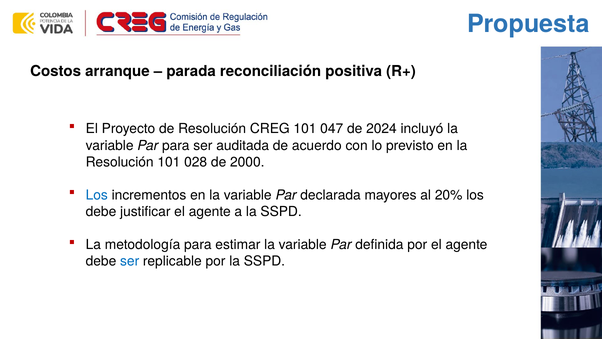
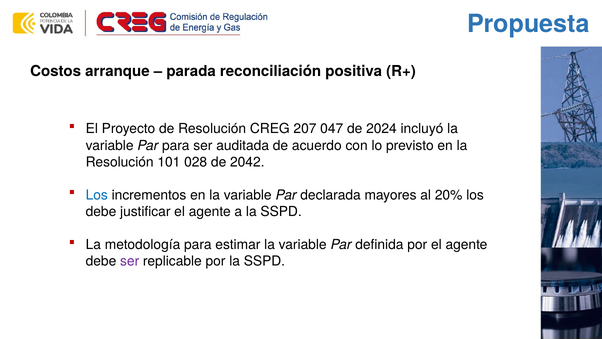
CREG 101: 101 -> 207
2000: 2000 -> 2042
ser at (130, 261) colour: blue -> purple
